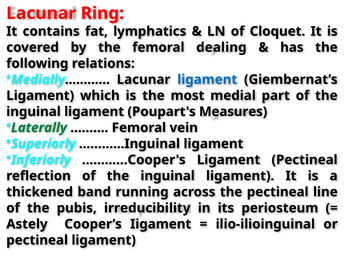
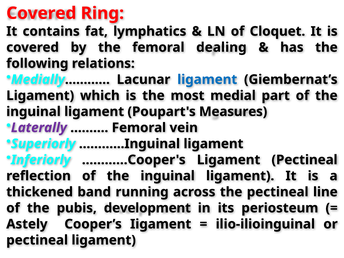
Lacunar at (41, 13): Lacunar -> Covered
Laterally colour: green -> purple
irreducibility: irreducibility -> development
